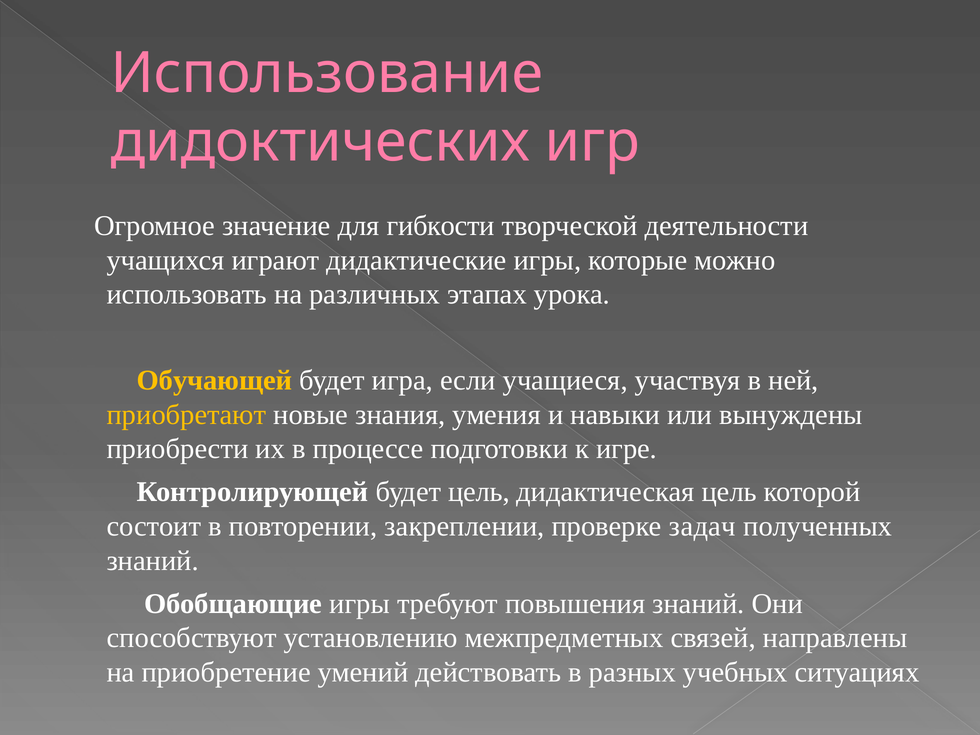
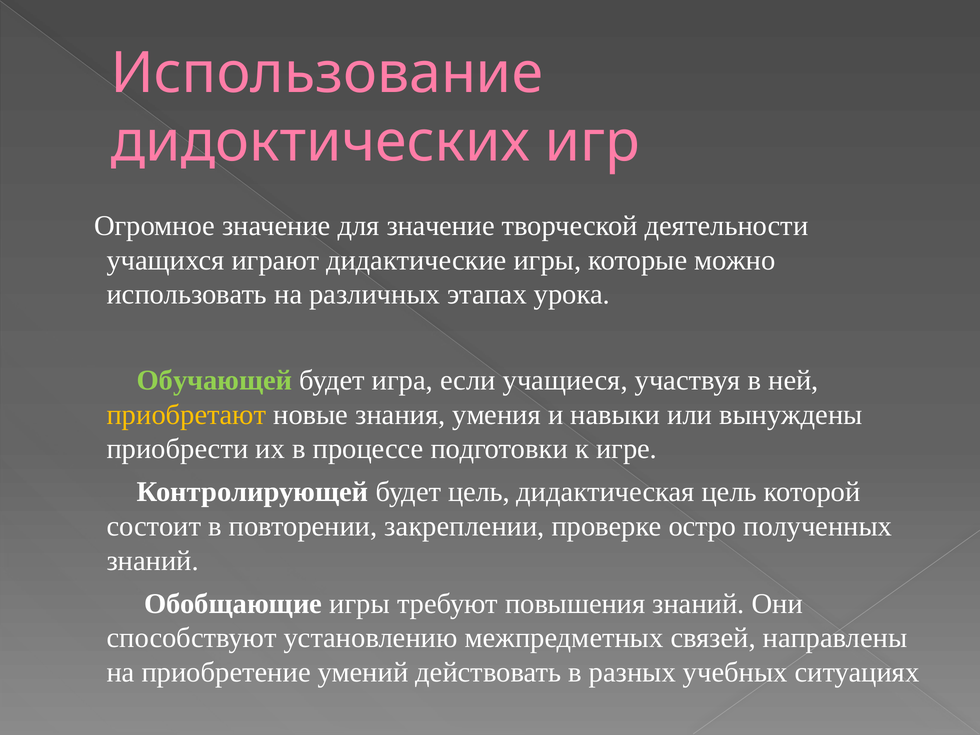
для гибкости: гибкости -> значение
Обучающей colour: yellow -> light green
задач: задач -> остро
